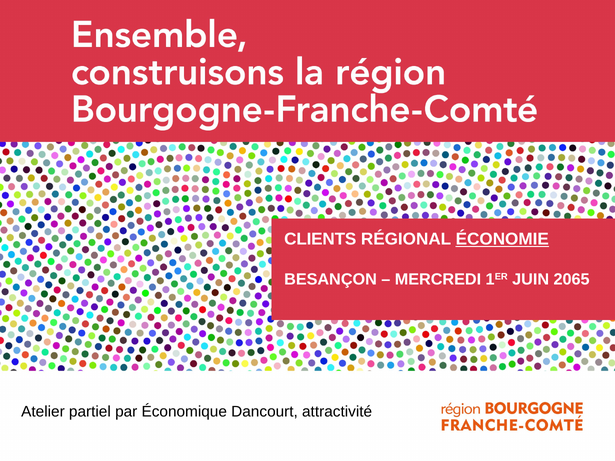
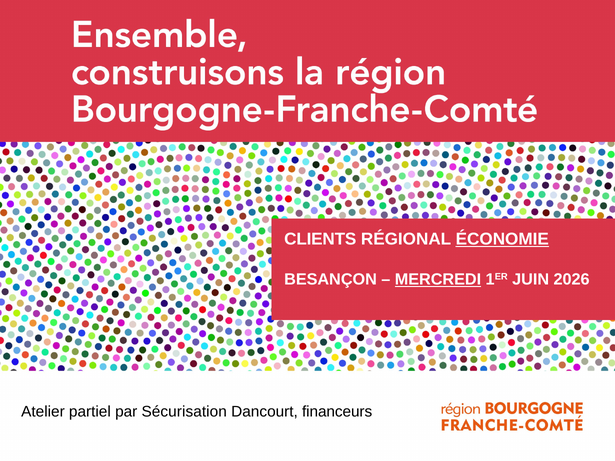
MERCREDI underline: none -> present
2065: 2065 -> 2026
Économique: Économique -> Sécurisation
attractivité: attractivité -> financeurs
